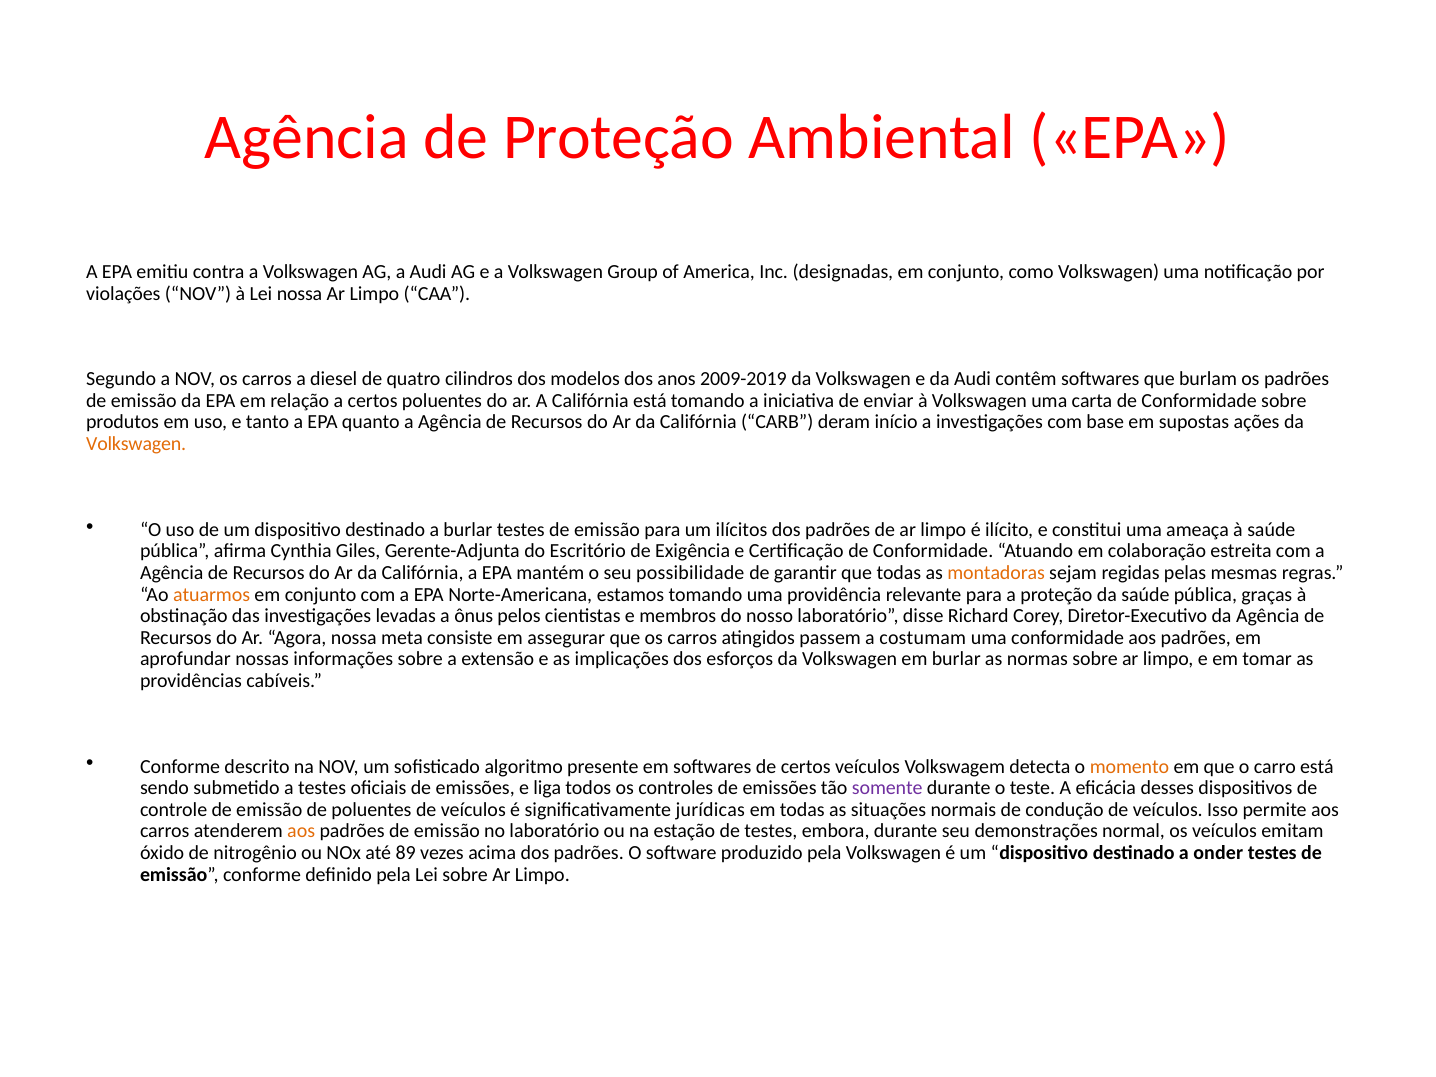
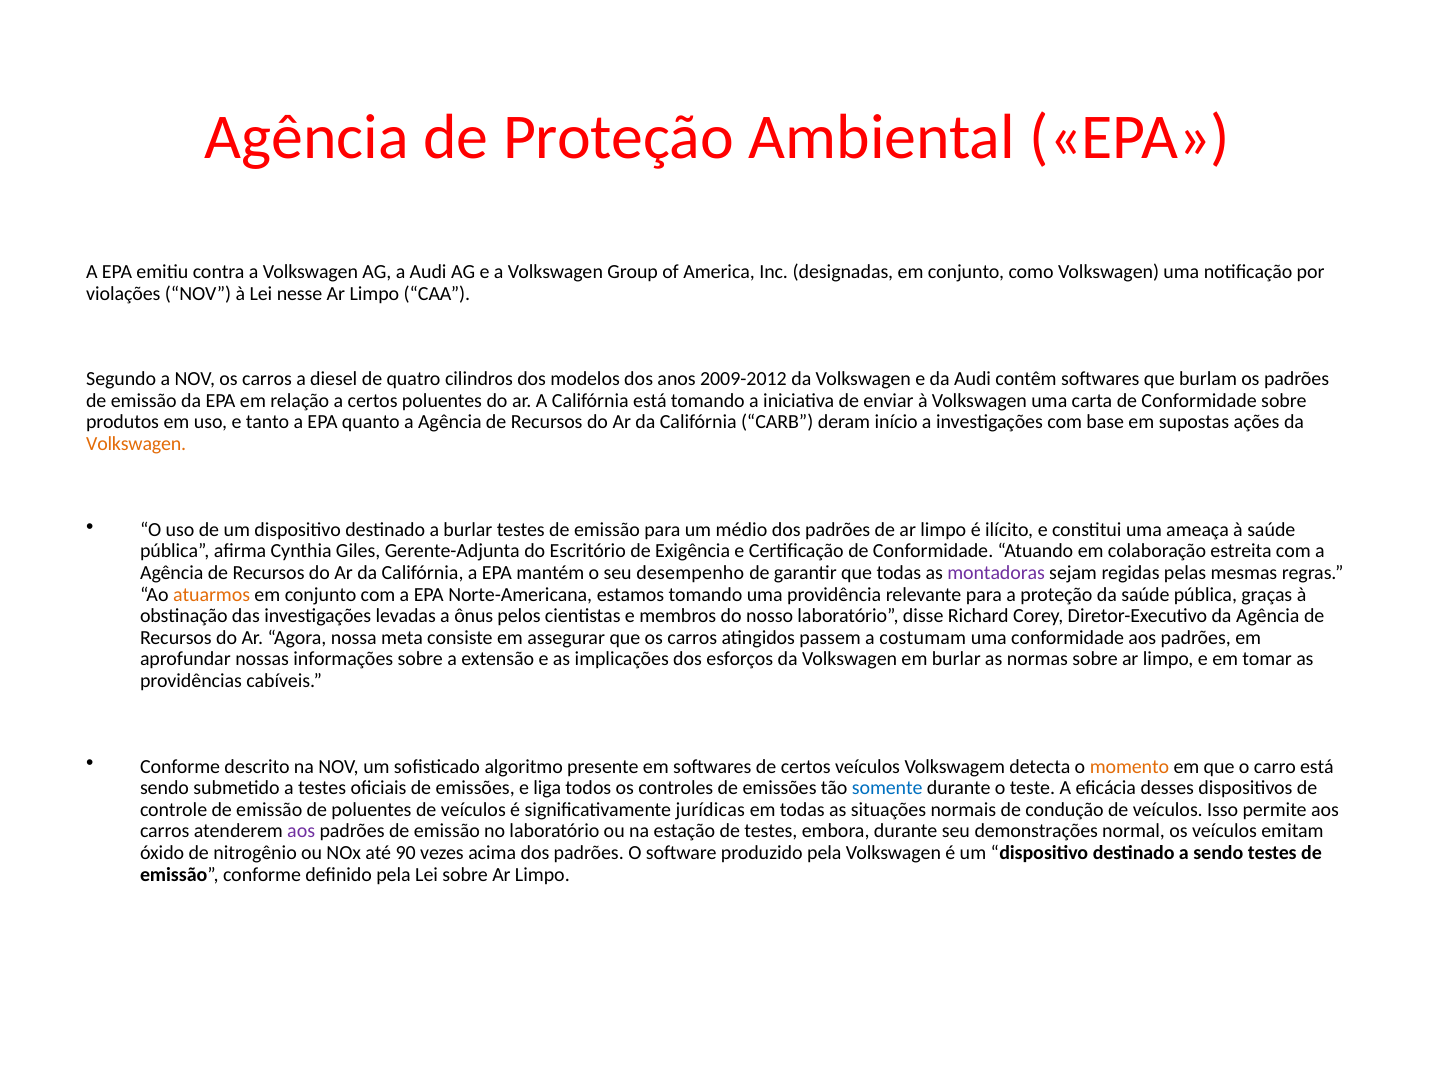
Lei nossa: nossa -> nesse
2009-2019: 2009-2019 -> 2009-2012
ilícitos: ilícitos -> médio
possibilidade: possibilidade -> desempenho
montadoras colour: orange -> purple
somente colour: purple -> blue
aos at (301, 831) colour: orange -> purple
89: 89 -> 90
a onder: onder -> sendo
